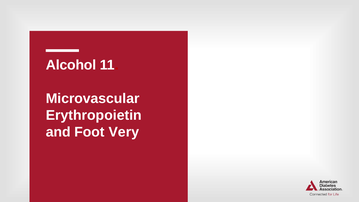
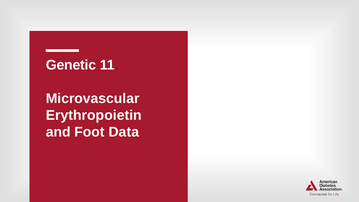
Alcohol: Alcohol -> Genetic
Very: Very -> Data
